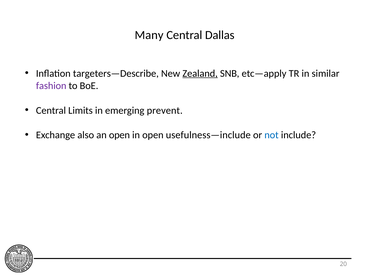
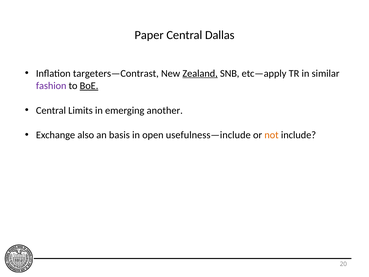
Many: Many -> Paper
targeters—Describe: targeters—Describe -> targeters—Contrast
BoE underline: none -> present
prevent: prevent -> another
an open: open -> basis
not colour: blue -> orange
